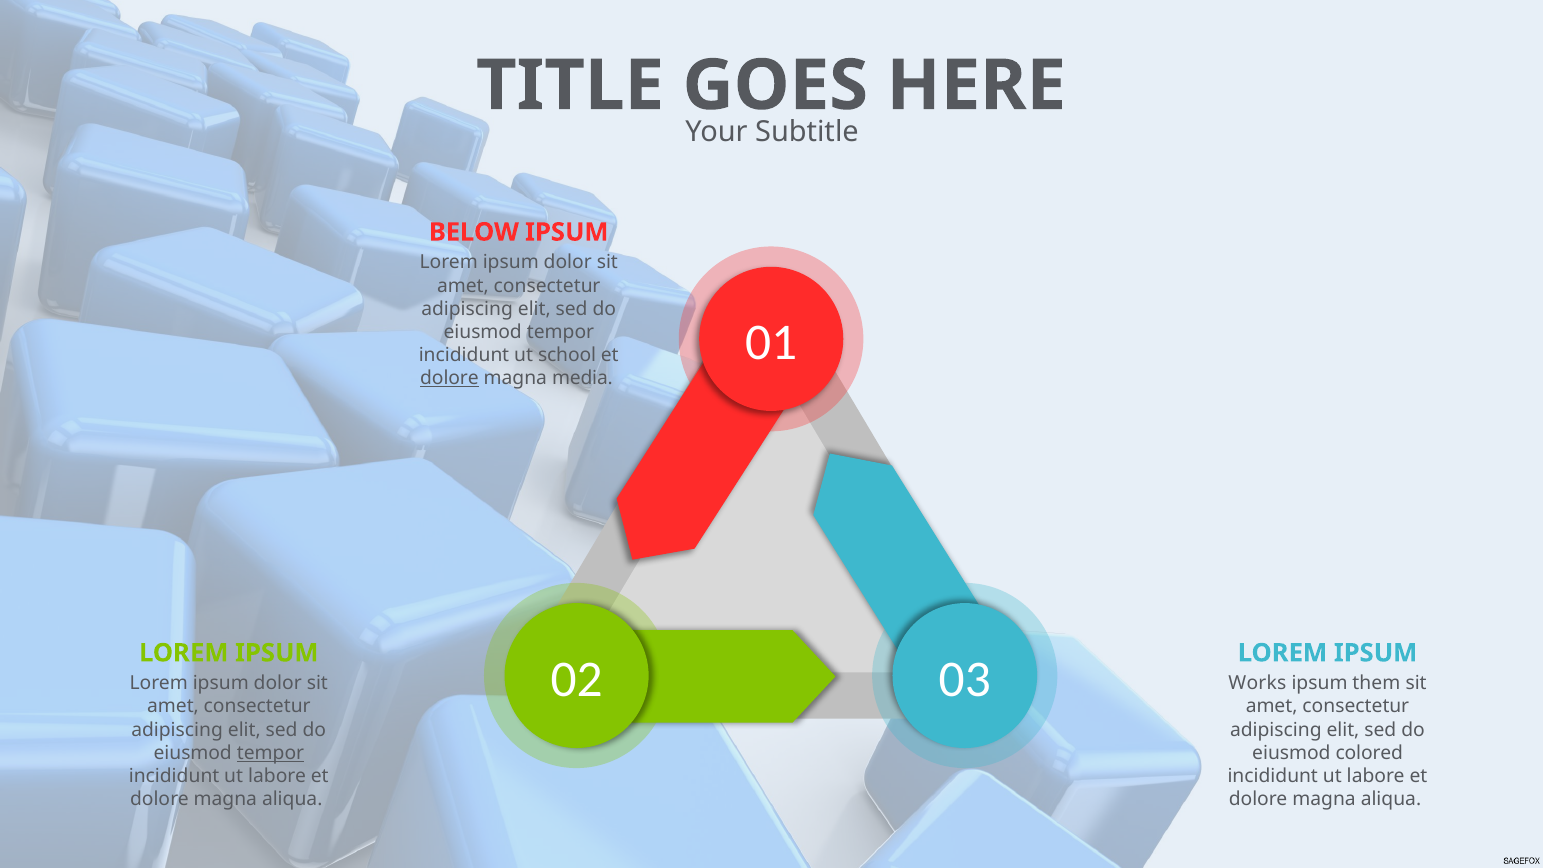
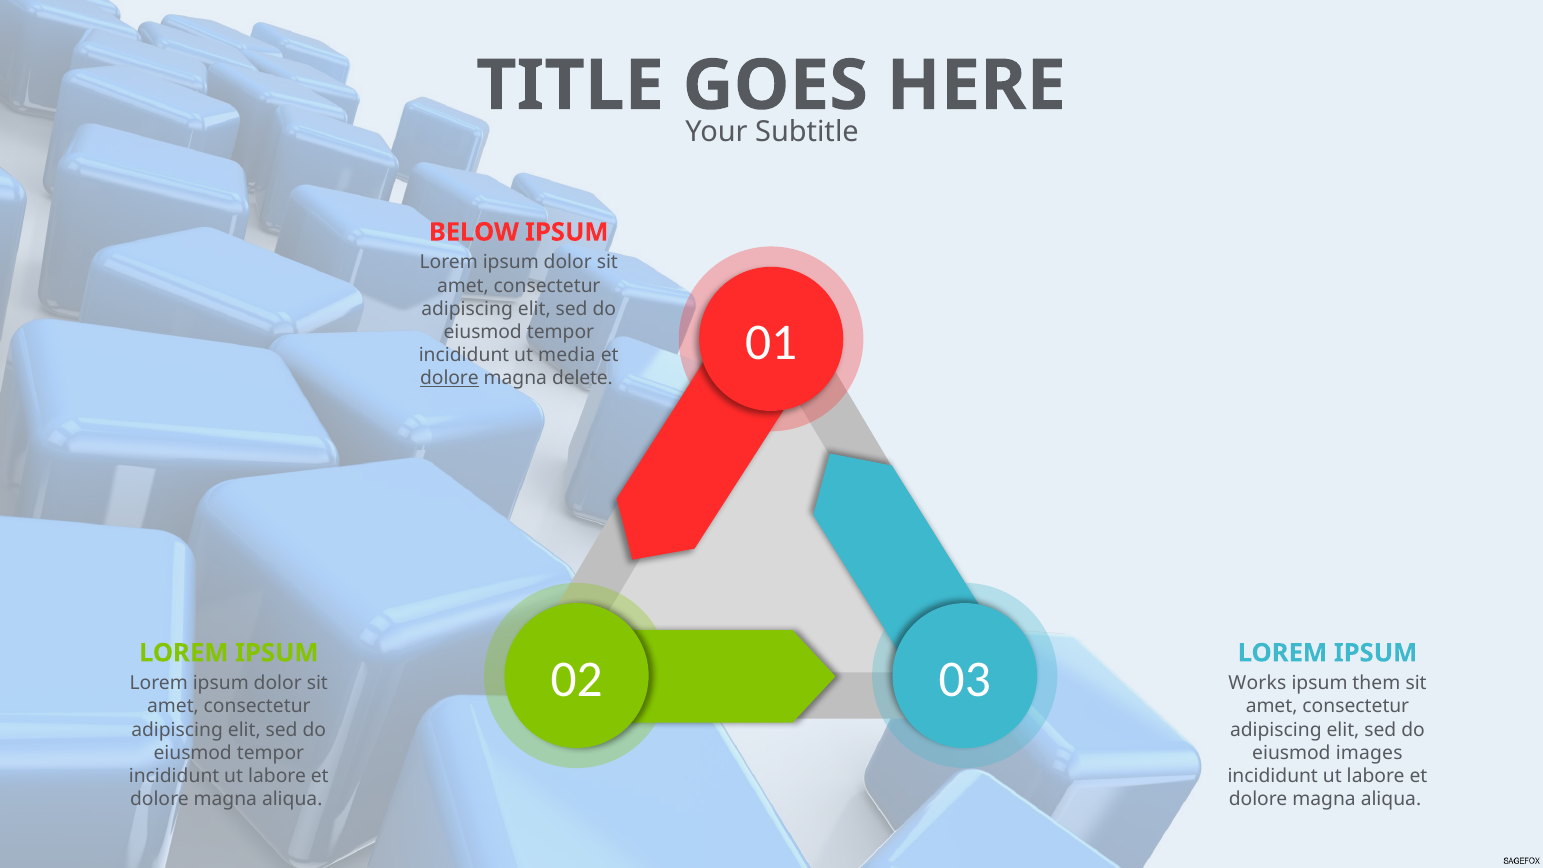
school: school -> media
media: media -> delete
tempor at (271, 753) underline: present -> none
colored: colored -> images
